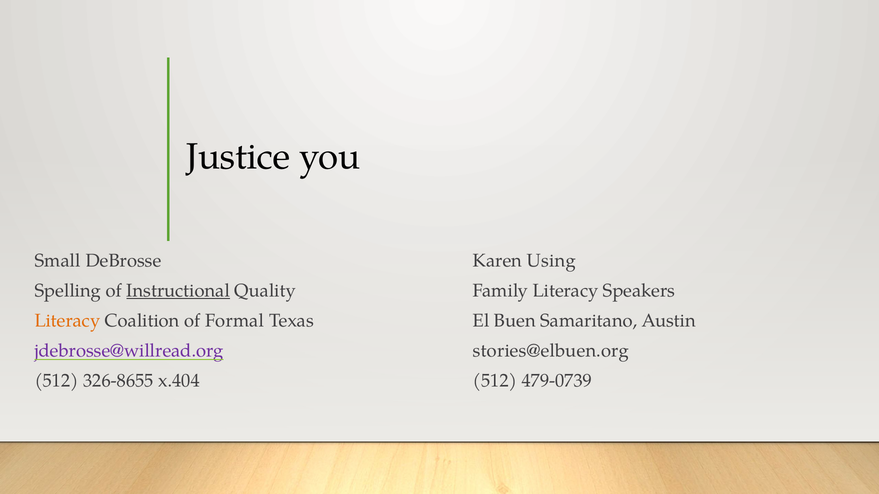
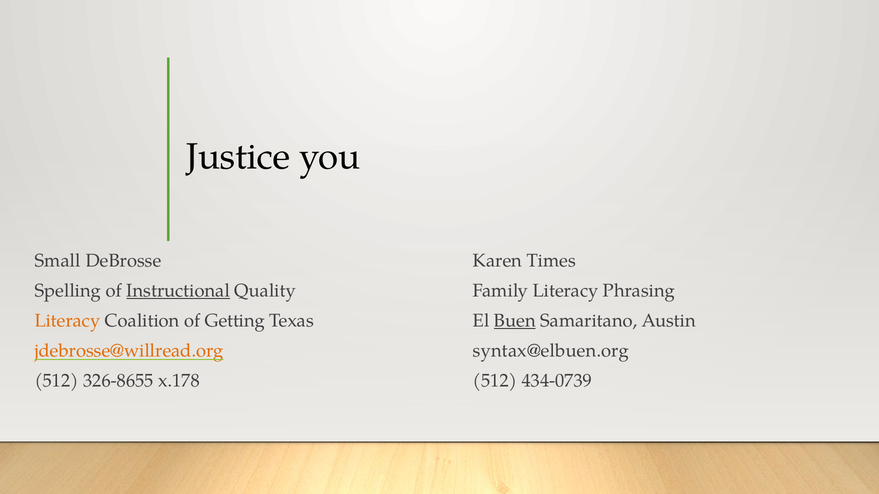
Using: Using -> Times
Speakers: Speakers -> Phrasing
Buen underline: none -> present
Formal: Formal -> Getting
jdebrosse@willread.org colour: purple -> orange
stories@elbuen.org: stories@elbuen.org -> syntax@elbuen.org
x.404: x.404 -> x.178
479-0739: 479-0739 -> 434-0739
